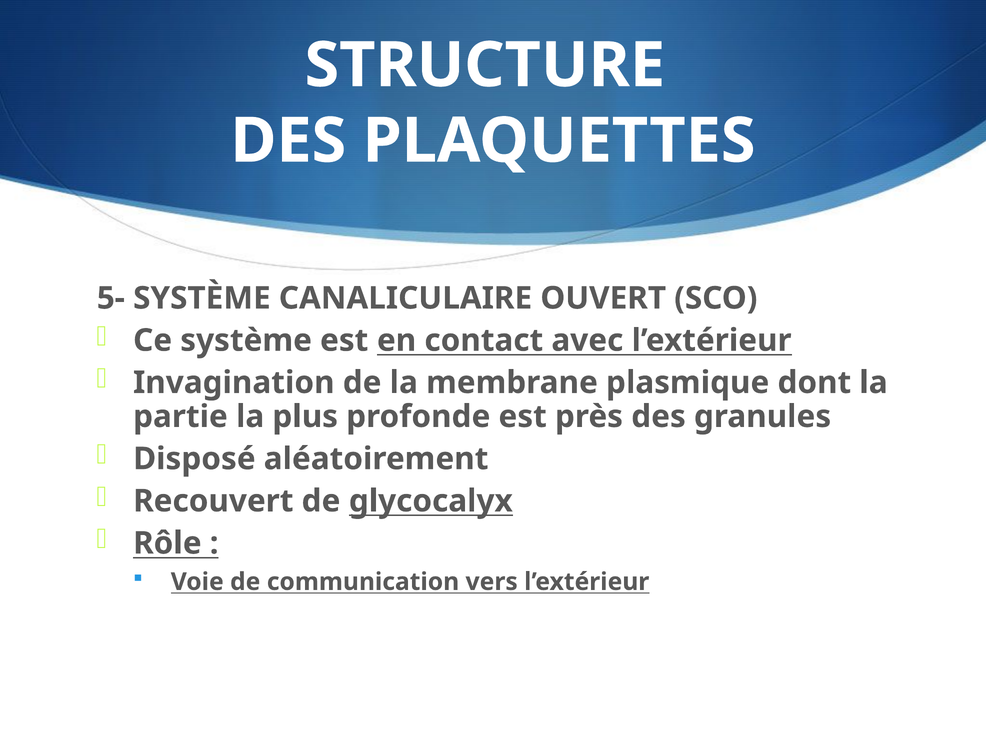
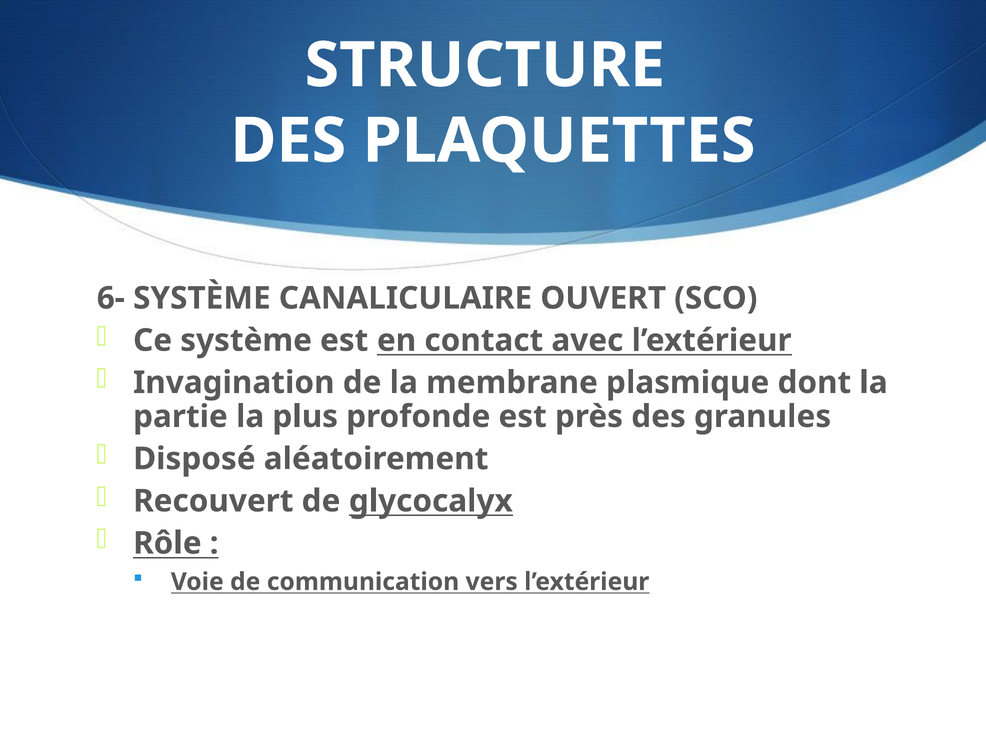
5-: 5- -> 6-
